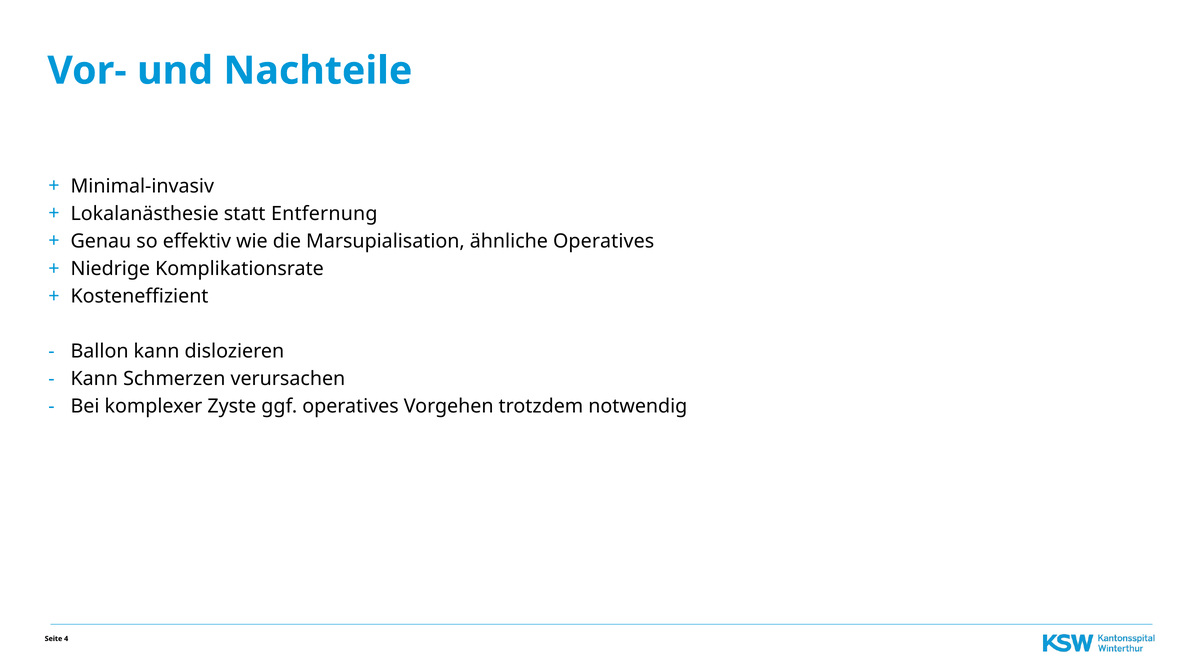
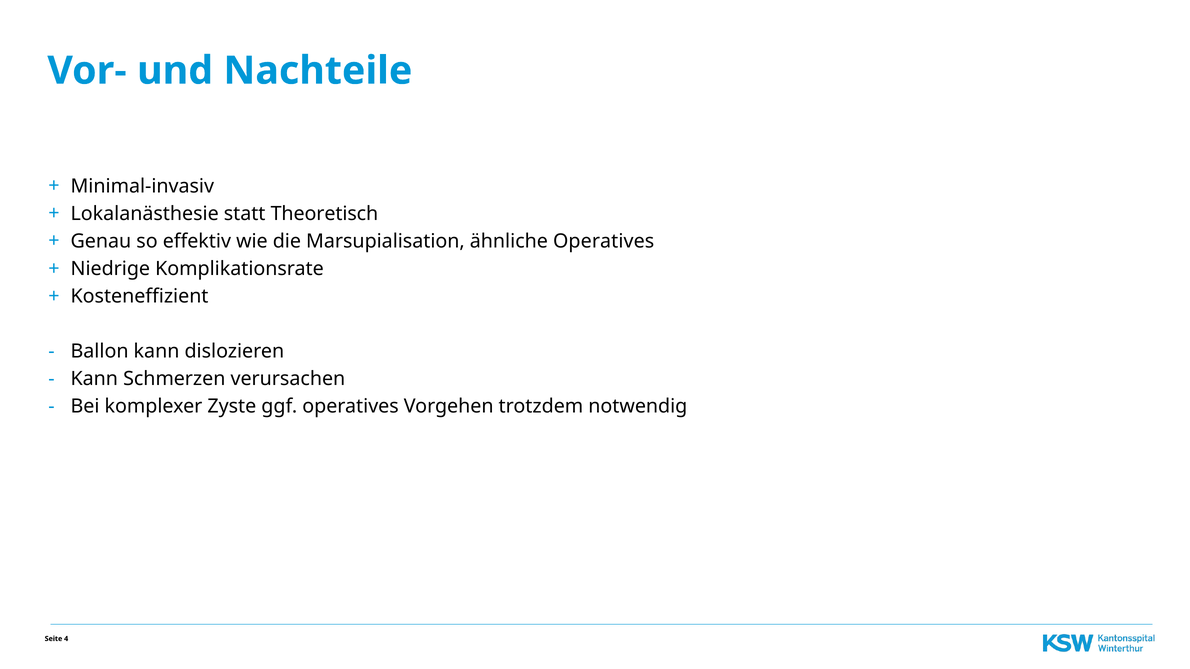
Entfernung: Entfernung -> Theoretisch
